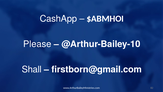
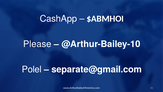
Shall: Shall -> Polel
firstborn@gmail.com: firstborn@gmail.com -> separate@gmail.com
